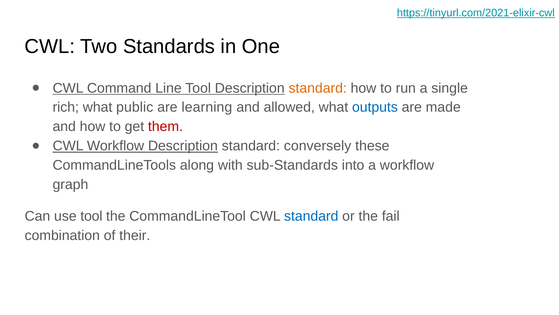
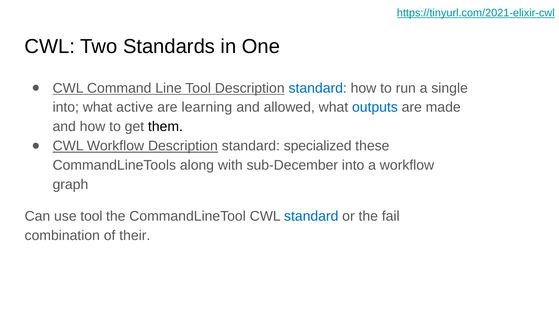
standard at (318, 88) colour: orange -> blue
rich at (66, 107): rich -> into
public: public -> active
them colour: red -> black
conversely: conversely -> specialized
sub-Standards: sub-Standards -> sub-December
